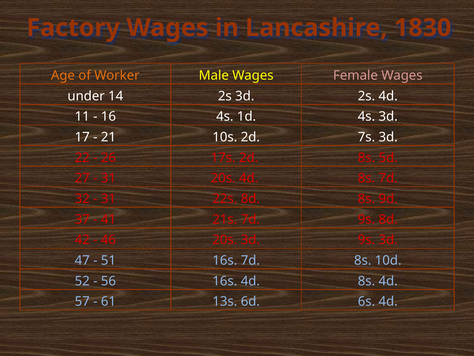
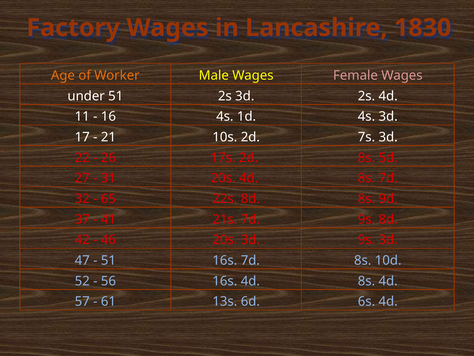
under 14: 14 -> 51
31 at (108, 199): 31 -> 65
